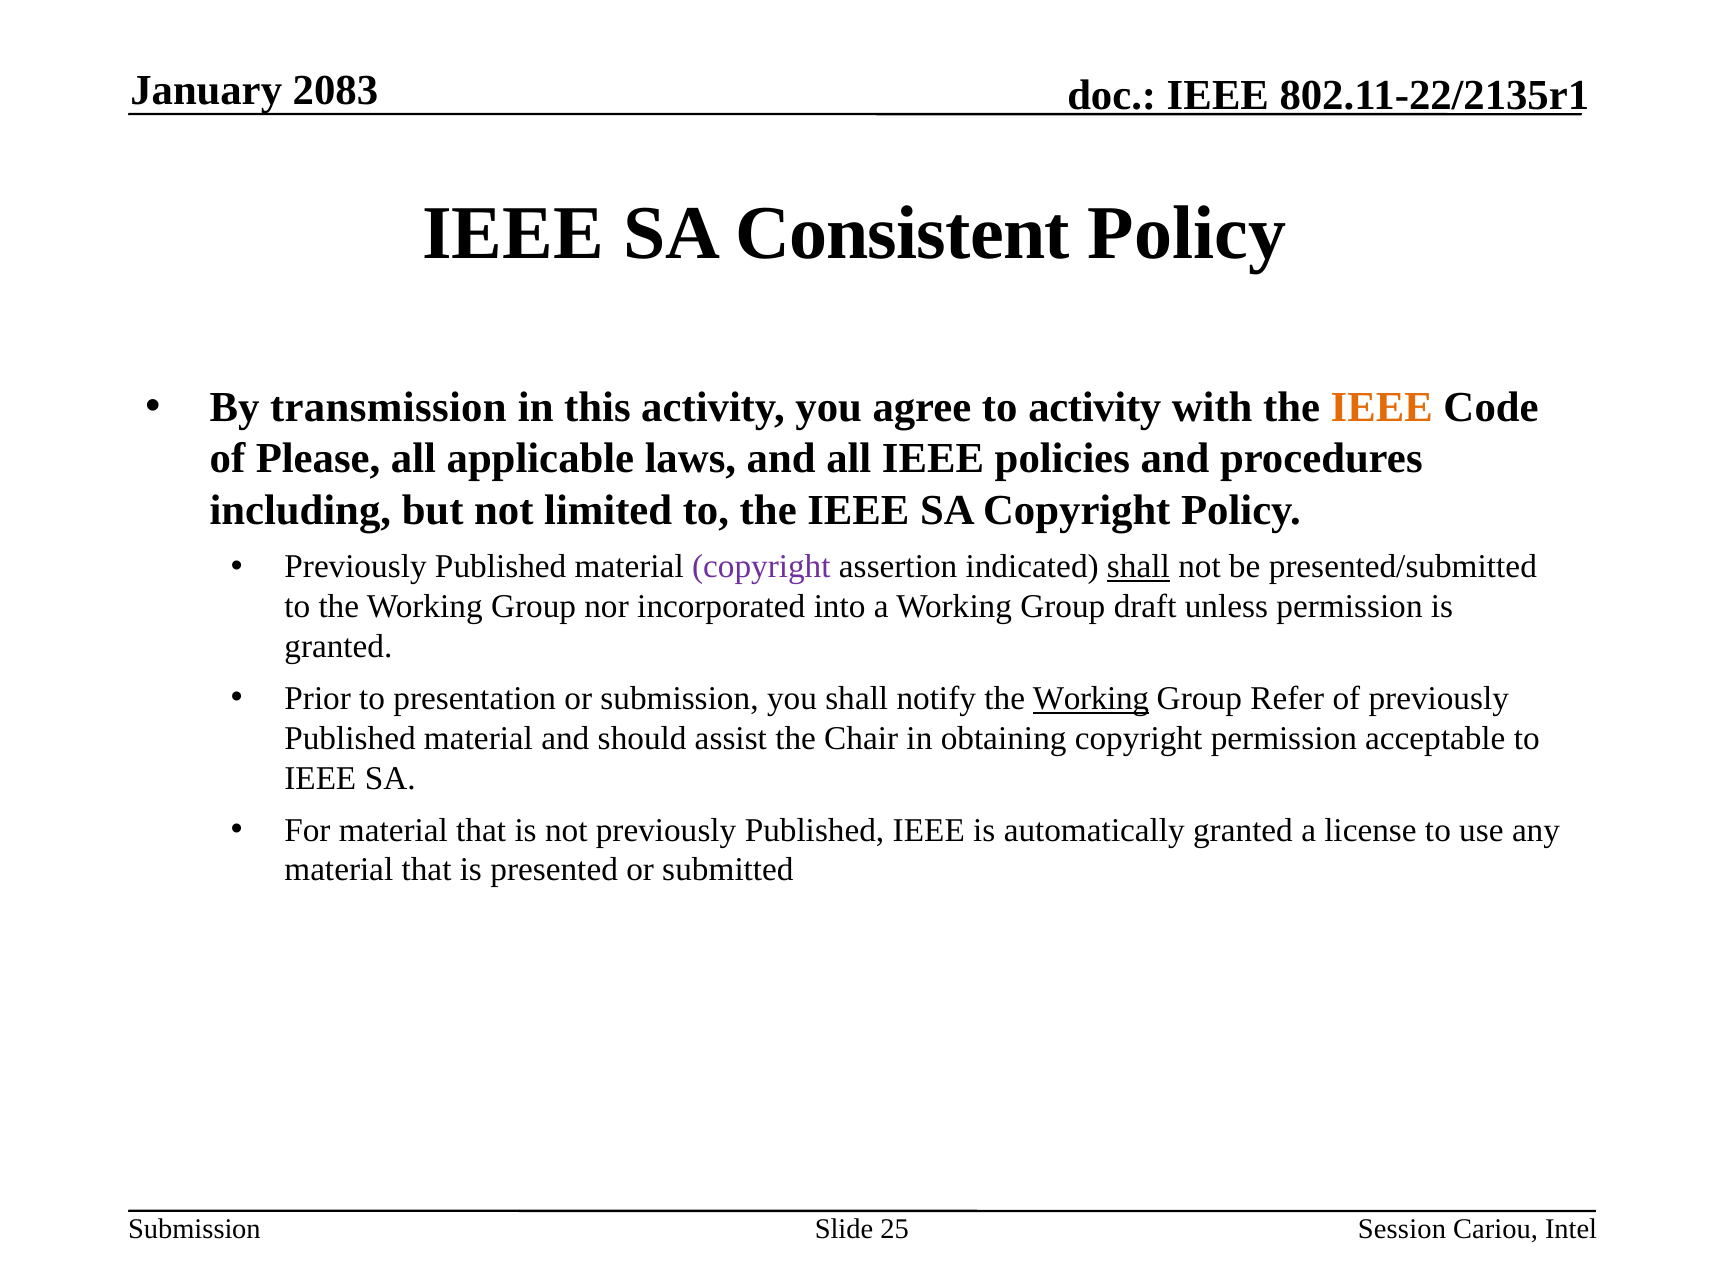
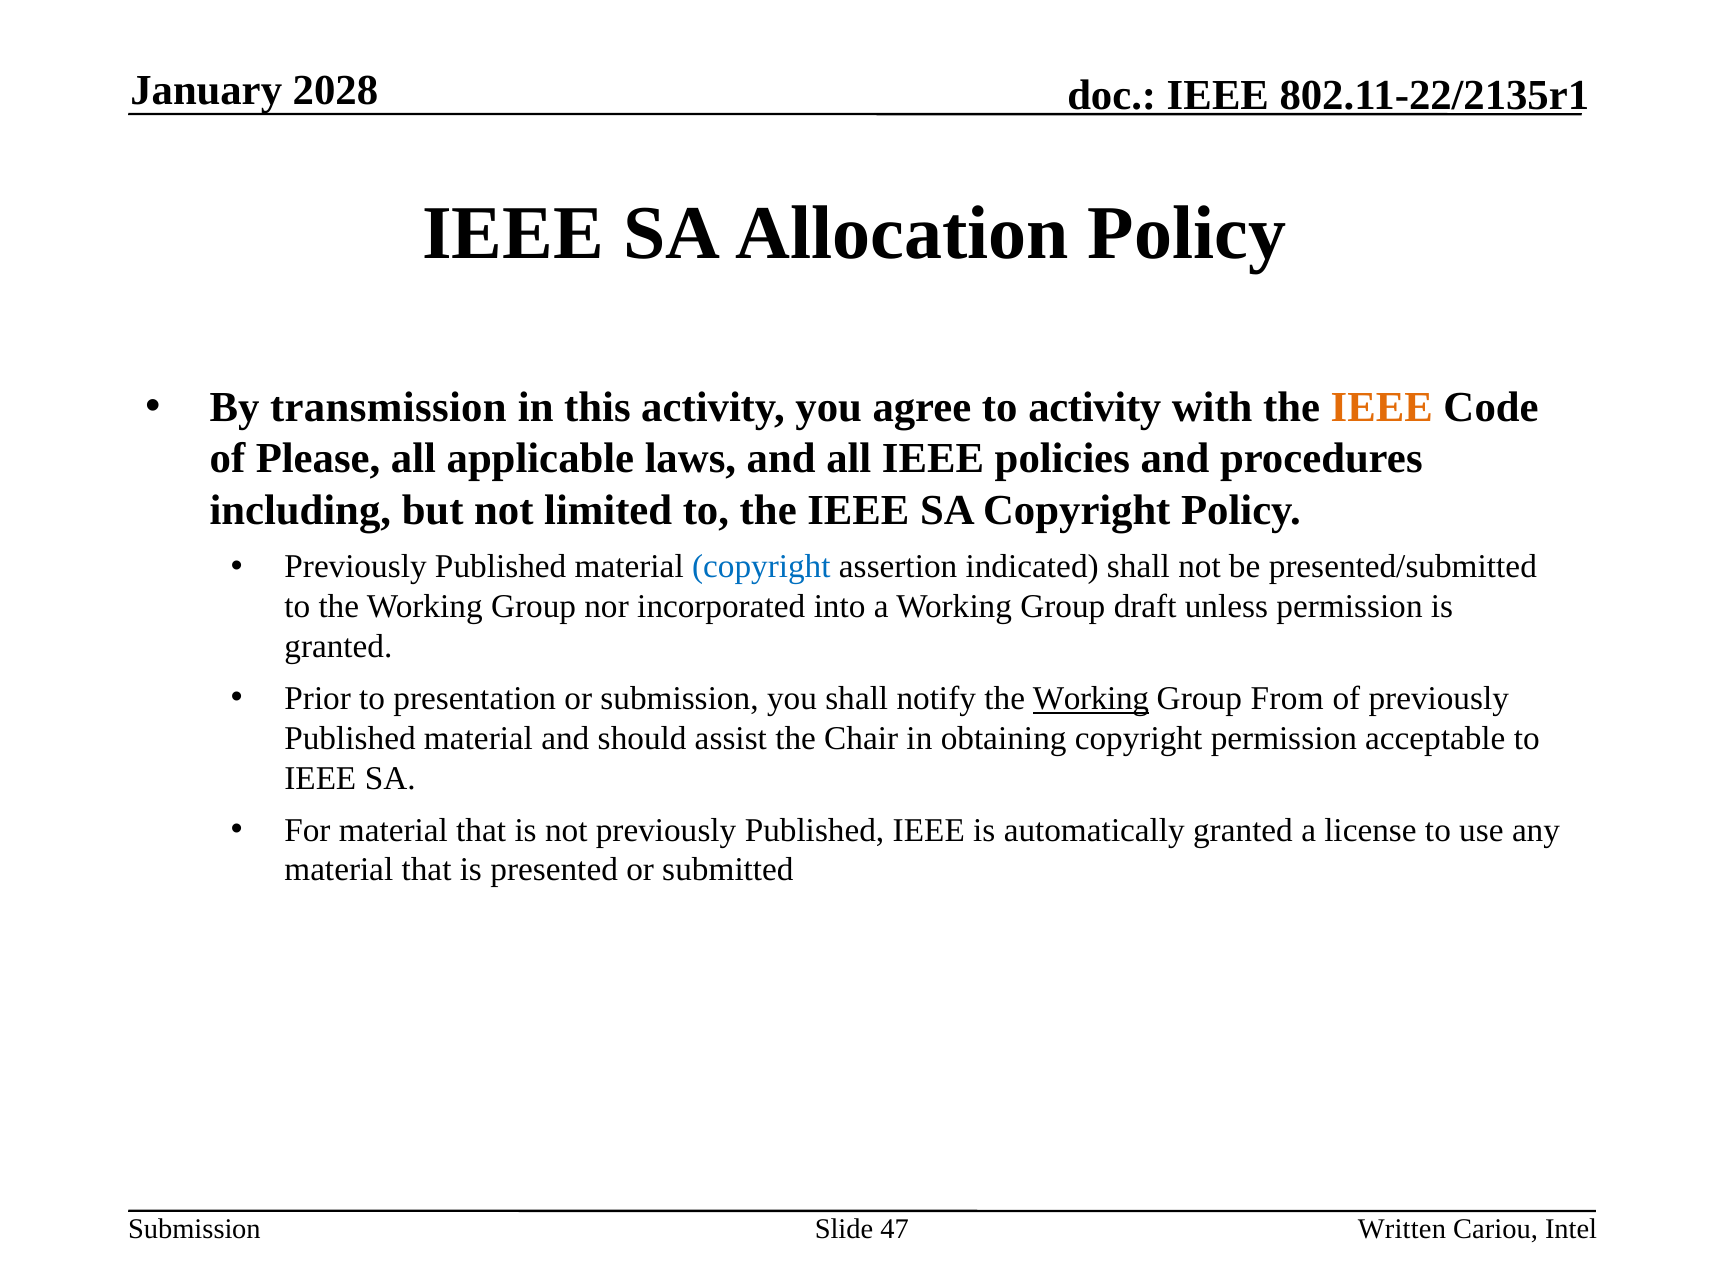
2083: 2083 -> 2028
Consistent: Consistent -> Allocation
copyright at (761, 567) colour: purple -> blue
shall at (1138, 567) underline: present -> none
Refer: Refer -> From
25: 25 -> 47
Session: Session -> Written
